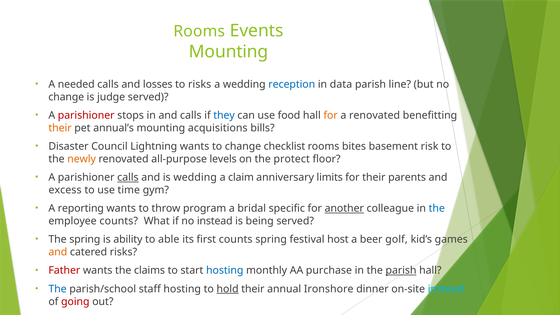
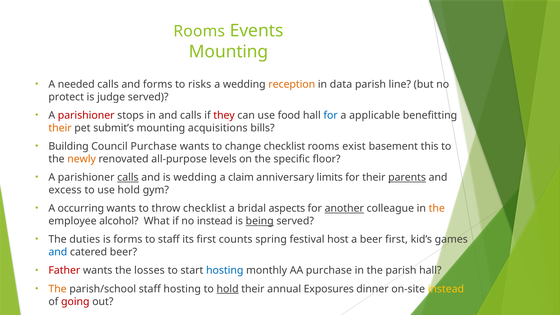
and losses: losses -> forms
reception colour: blue -> orange
change at (66, 97): change -> protect
they colour: blue -> red
for at (331, 115) colour: orange -> blue
a renovated: renovated -> applicable
annual’s: annual’s -> submit’s
Disaster: Disaster -> Building
Council Lightning: Lightning -> Purchase
bites: bites -> exist
risk: risk -> this
protect: protect -> specific
parents underline: none -> present
use time: time -> hold
reporting: reporting -> occurring
throw program: program -> checklist
specific: specific -> aspects
the at (437, 208) colour: blue -> orange
employee counts: counts -> alcohol
being underline: none -> present
The spring: spring -> duties
is ability: ability -> forms
to able: able -> staff
beer golf: golf -> first
and at (58, 252) colour: orange -> blue
catered risks: risks -> beer
claims: claims -> losses
parish at (401, 271) underline: present -> none
The at (58, 289) colour: blue -> orange
Ironshore: Ironshore -> Exposures
instead at (446, 289) colour: light blue -> yellow
